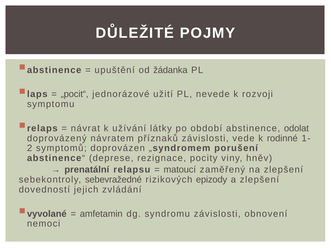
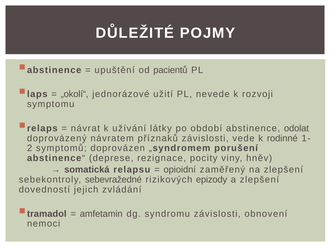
žádanka: žádanka -> pacientů
„pocit“: „pocit“ -> „okolí“
prenatální: prenatální -> somatická
matoucí: matoucí -> opioidní
vyvolané: vyvolané -> tramadol
